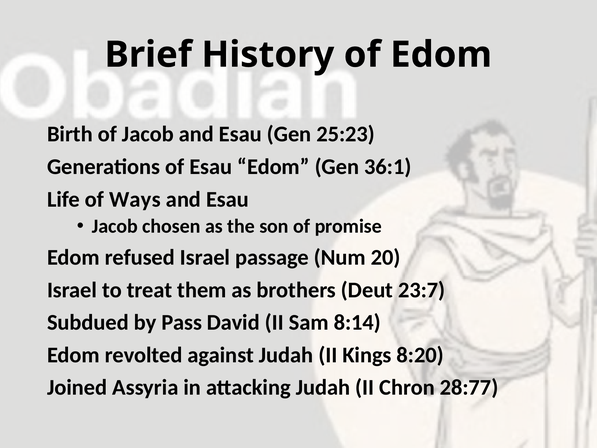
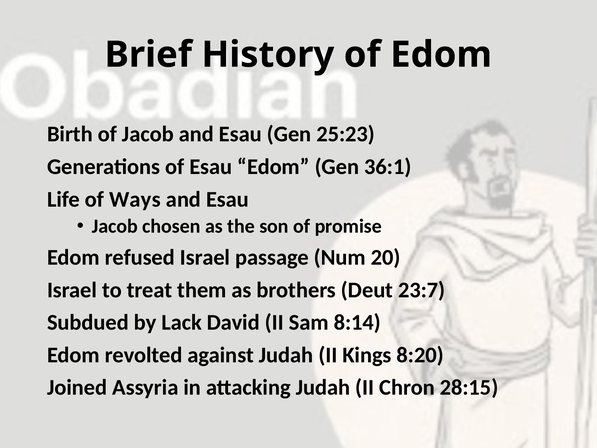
Pass: Pass -> Lack
28:77: 28:77 -> 28:15
